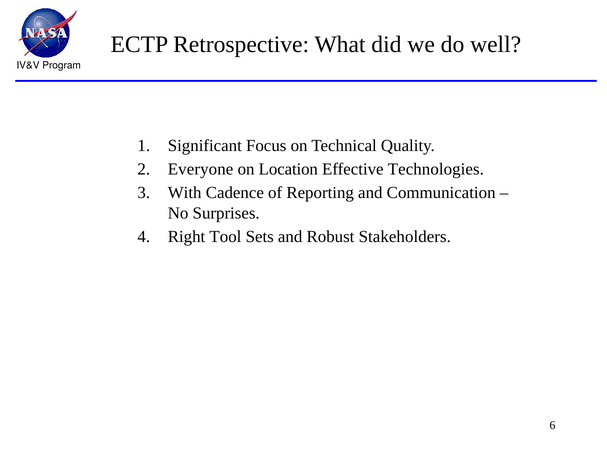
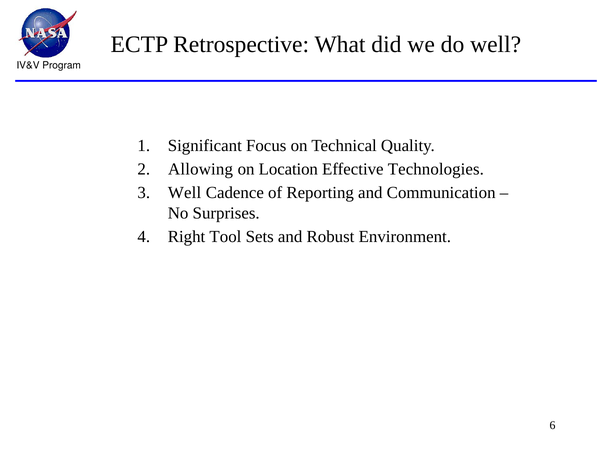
Everyone: Everyone -> Allowing
With at (185, 193): With -> Well
Stakeholders: Stakeholders -> Environment
